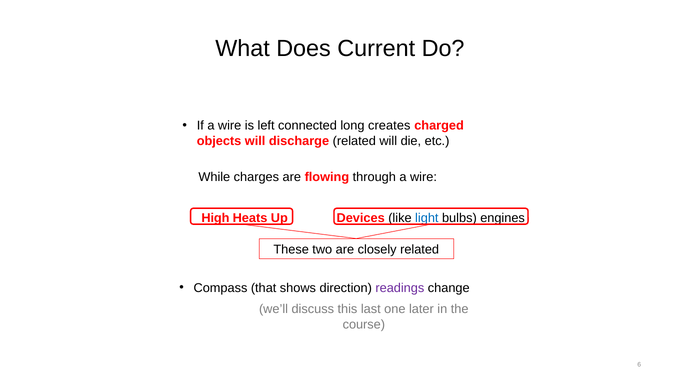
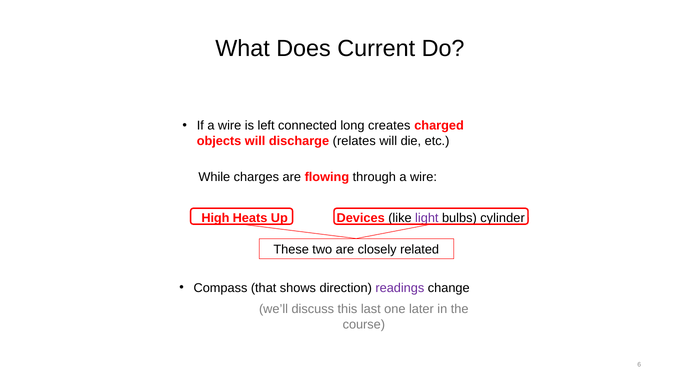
discharge related: related -> relates
light colour: blue -> purple
engines: engines -> cylinder
